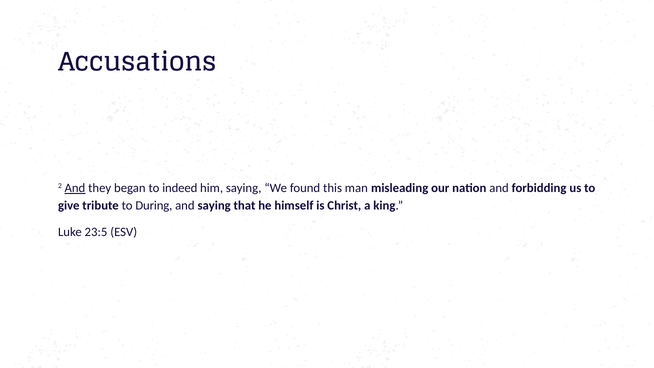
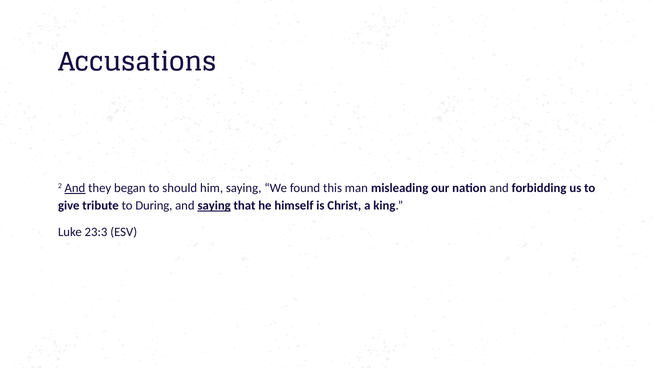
indeed: indeed -> should
saying at (214, 205) underline: none -> present
23:5: 23:5 -> 23:3
